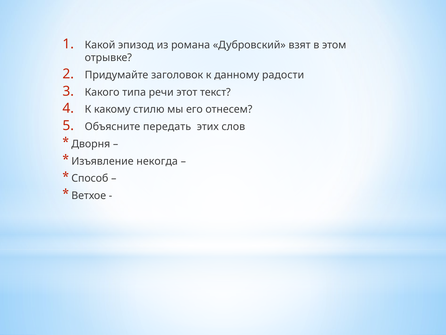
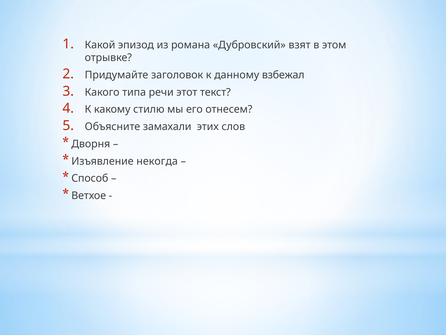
радости: радости -> взбежал
передать: передать -> замахали
